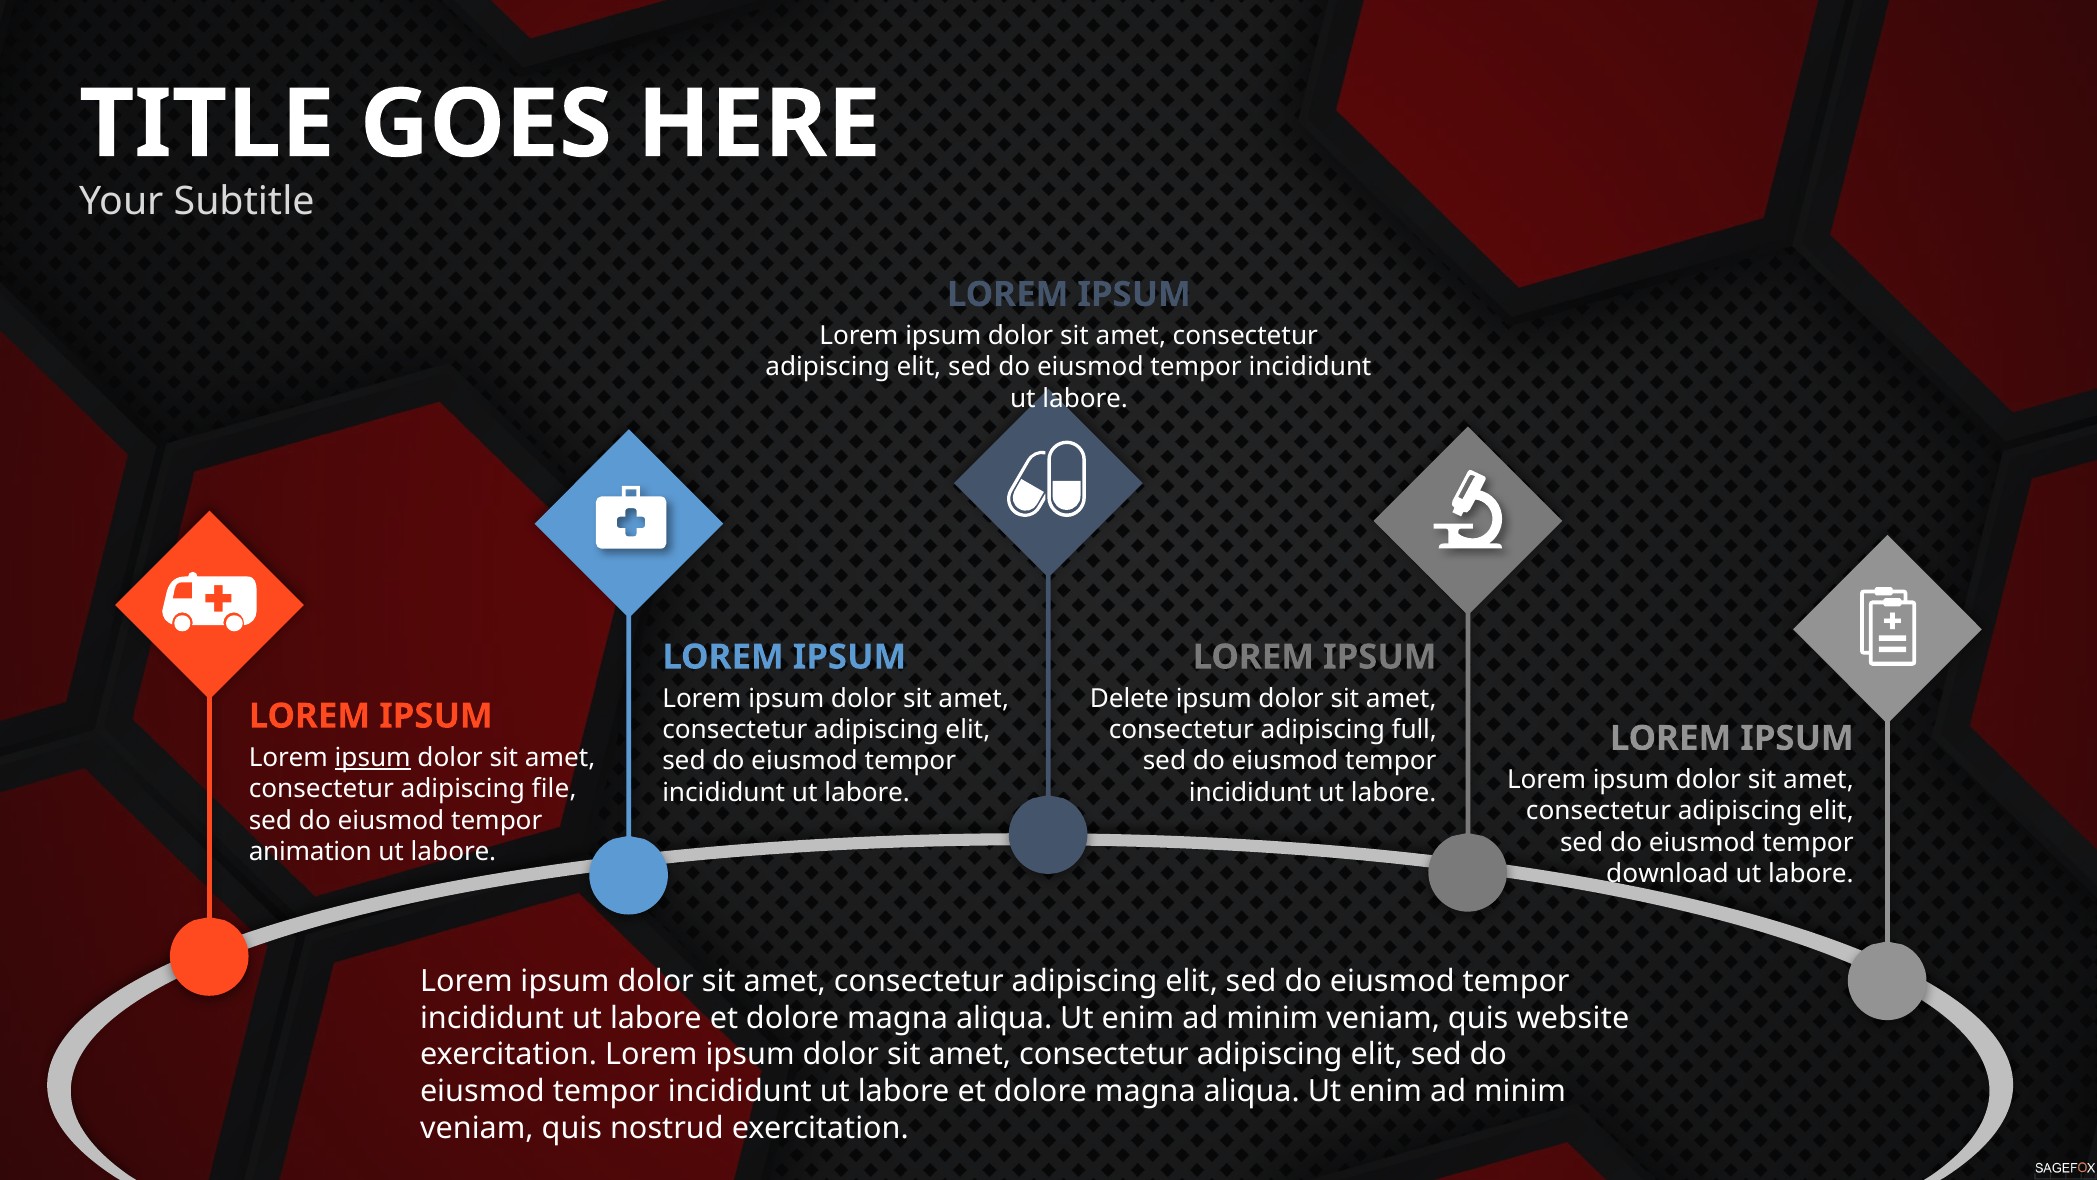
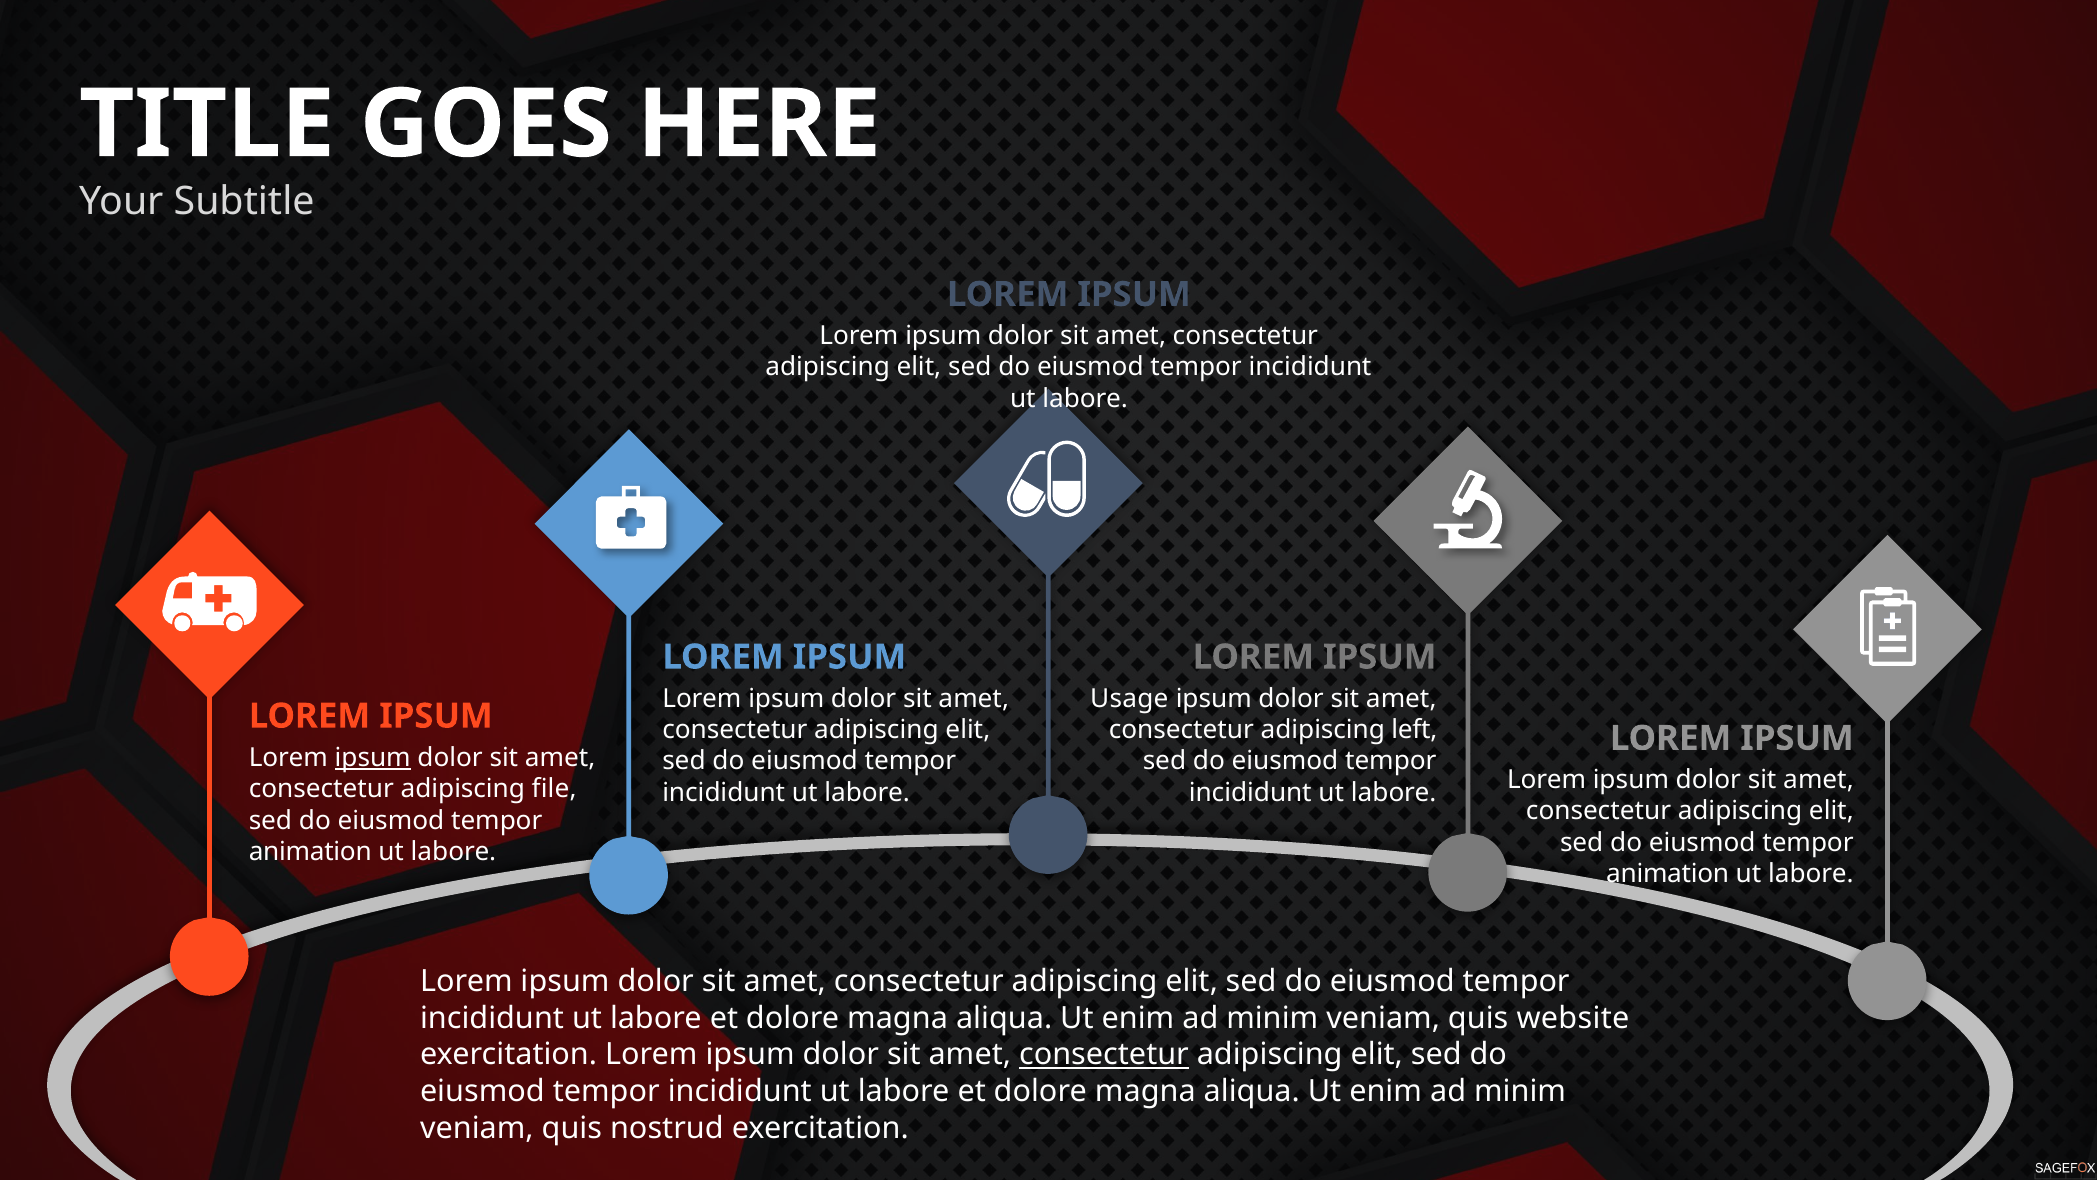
Delete: Delete -> Usage
full: full -> left
download at (1667, 874): download -> animation
consectetur at (1104, 1054) underline: none -> present
